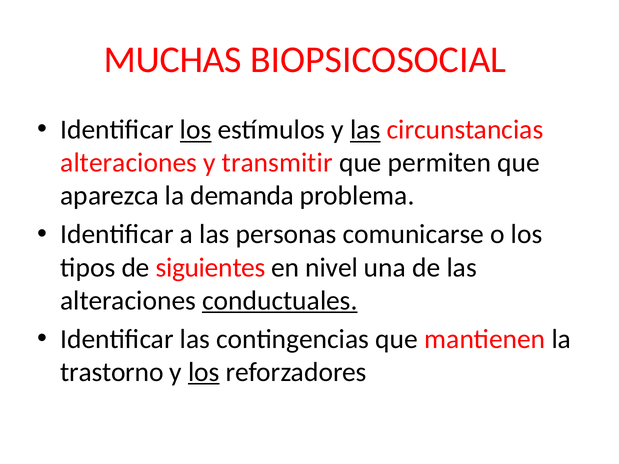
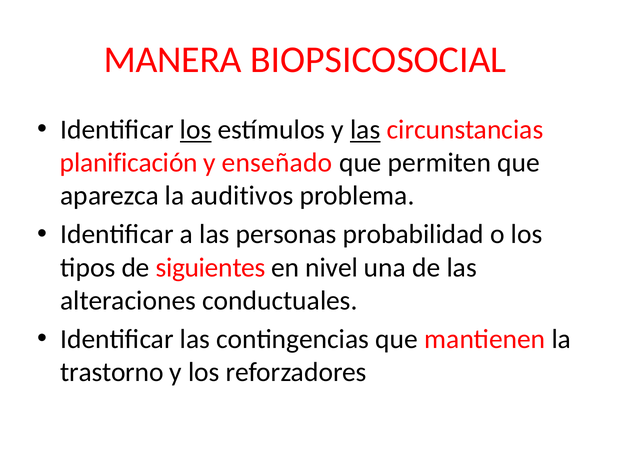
MUCHAS: MUCHAS -> MANERA
alteraciones at (129, 163): alteraciones -> planificación
transmitir: transmitir -> enseñado
demanda: demanda -> auditivos
comunicarse: comunicarse -> probabilidad
conductuales underline: present -> none
los at (204, 372) underline: present -> none
